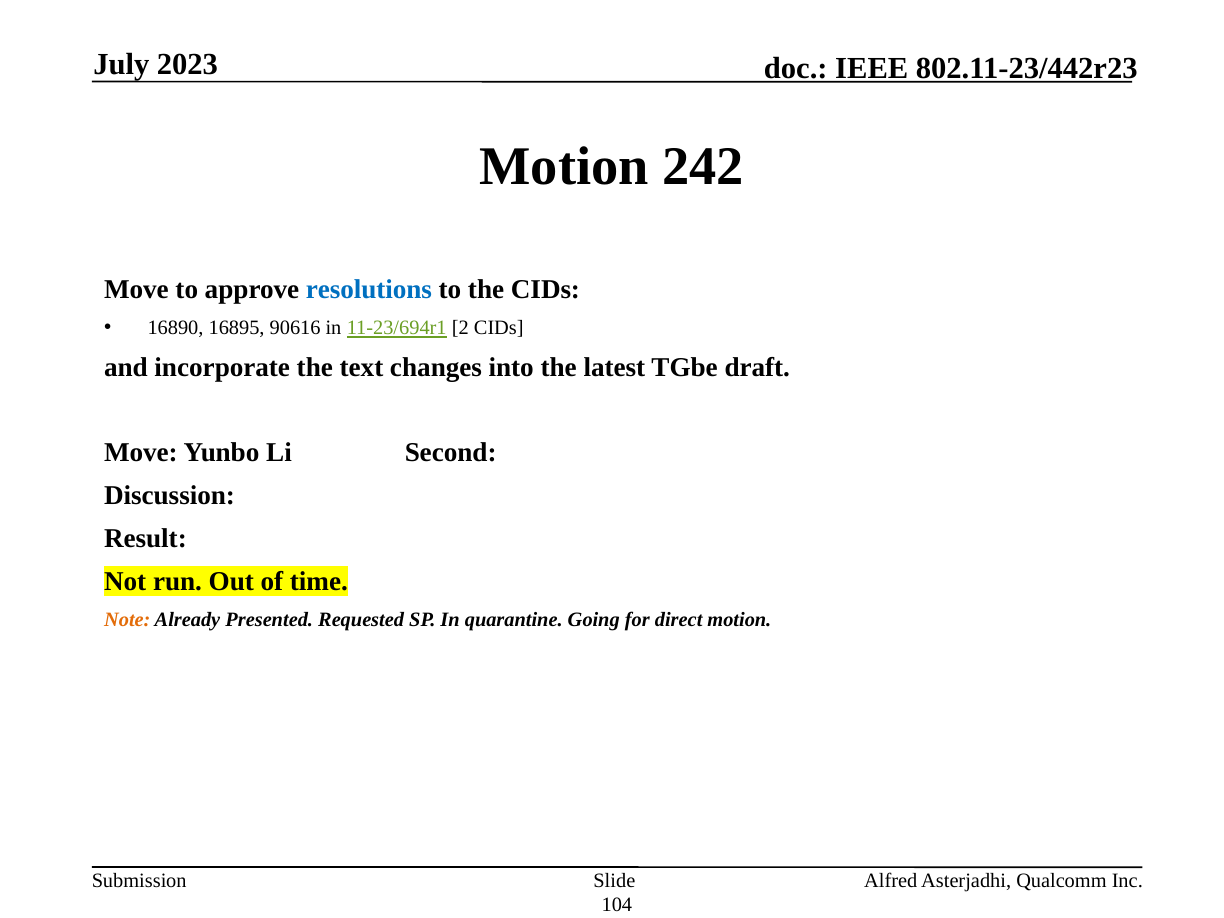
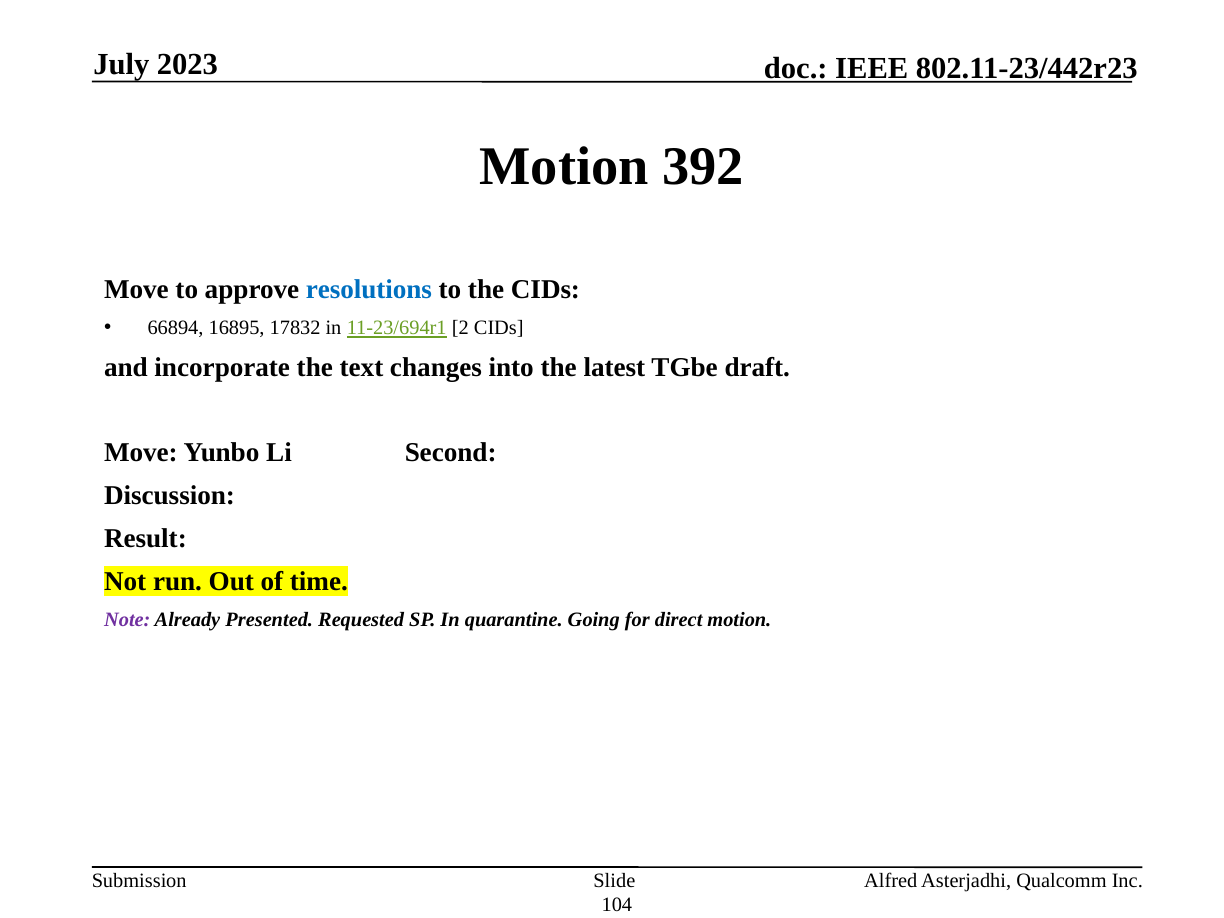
242: 242 -> 392
16890: 16890 -> 66894
90616: 90616 -> 17832
Note colour: orange -> purple
